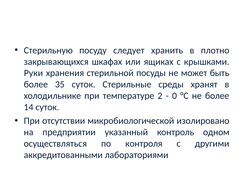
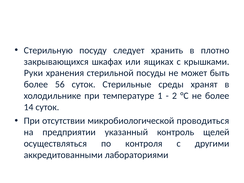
35: 35 -> 56
2: 2 -> 1
0: 0 -> 2
изолировано: изолировано -> проводиться
одном: одном -> щелей
